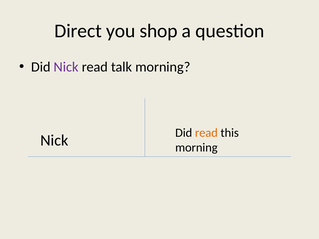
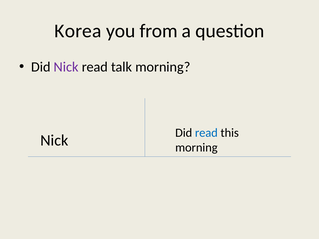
Direct: Direct -> Korea
shop: shop -> from
read at (206, 133) colour: orange -> blue
